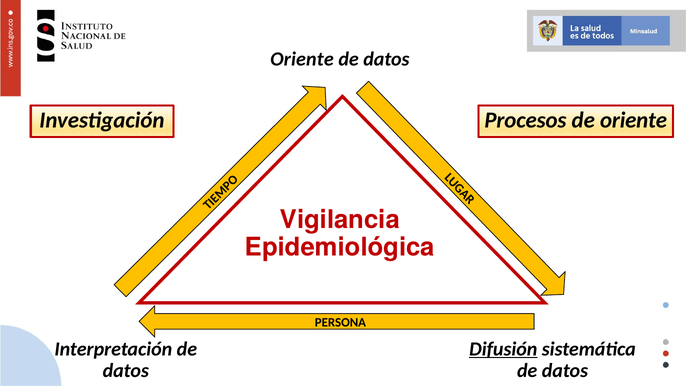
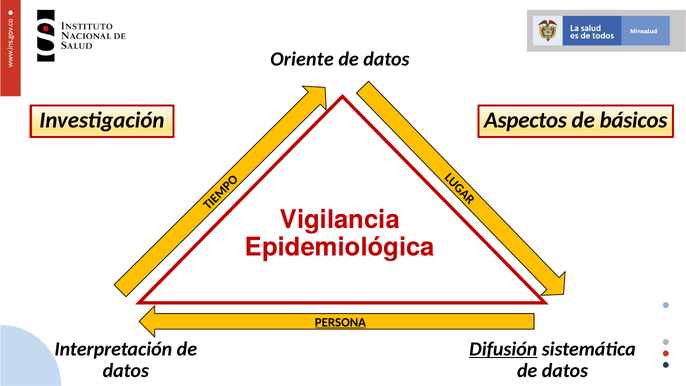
Procesos: Procesos -> Aspectos
de oriente: oriente -> básicos
PERSONA underline: none -> present
